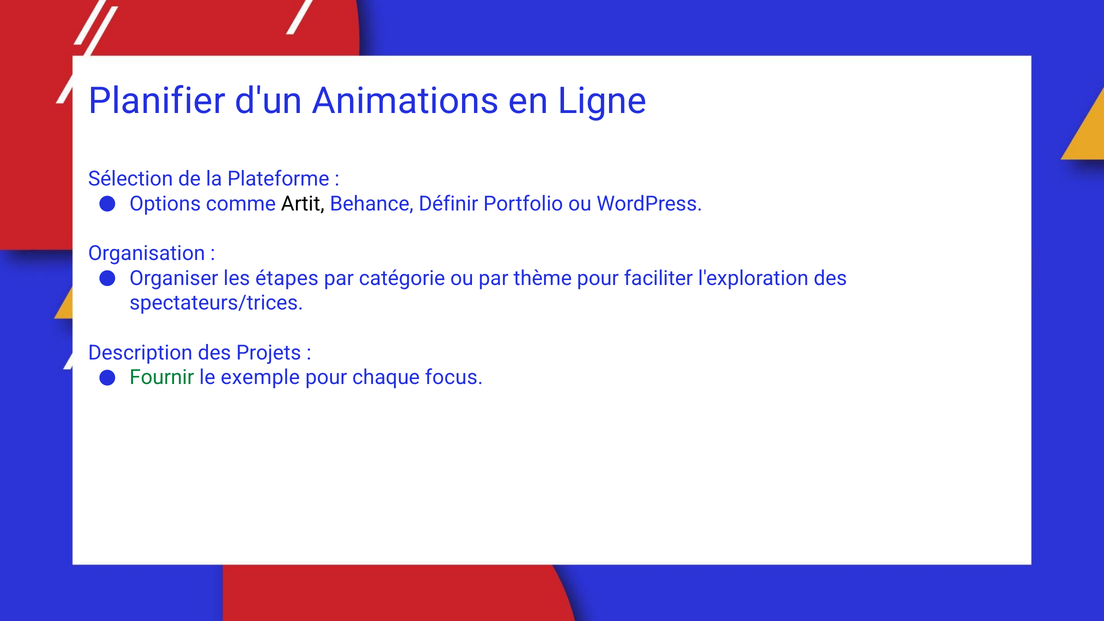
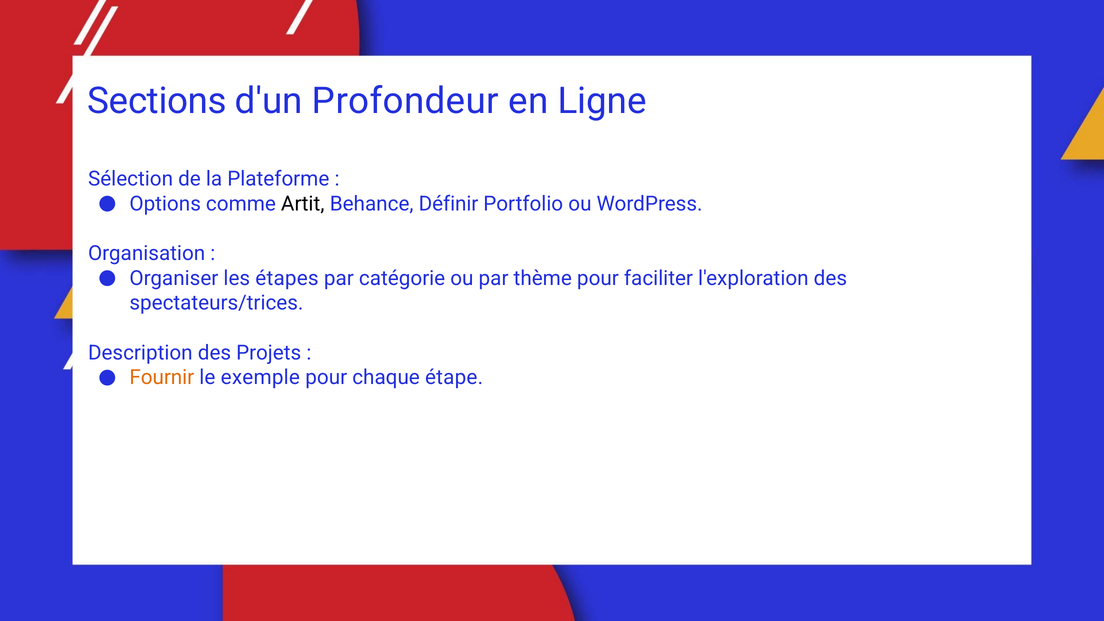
Planifier: Planifier -> Sections
Animations: Animations -> Profondeur
Fournir colour: green -> orange
focus: focus -> étape
